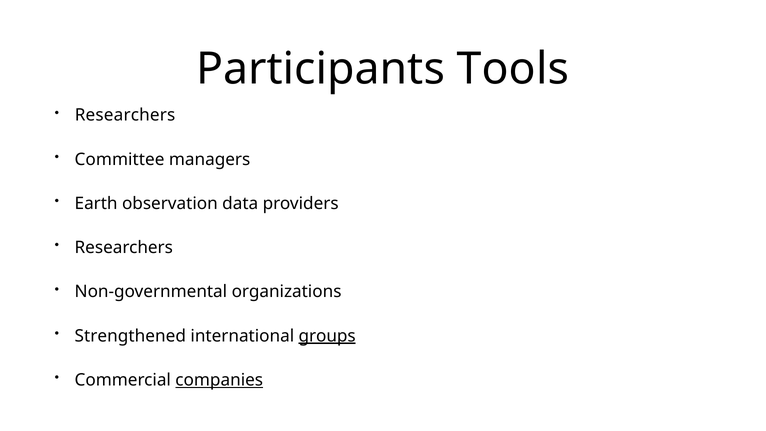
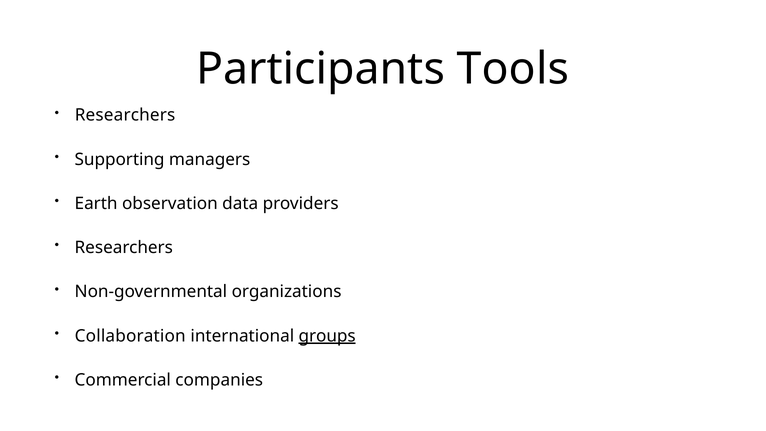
Committee: Committee -> Supporting
Strengthened: Strengthened -> Collaboration
companies underline: present -> none
